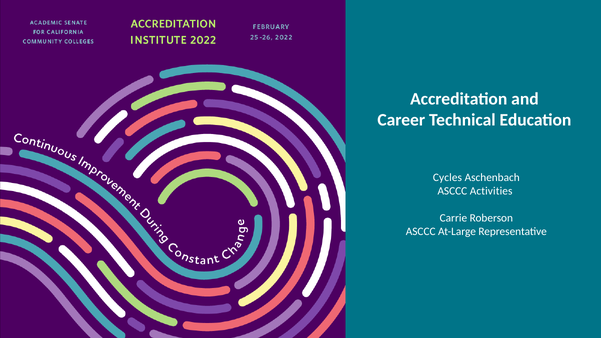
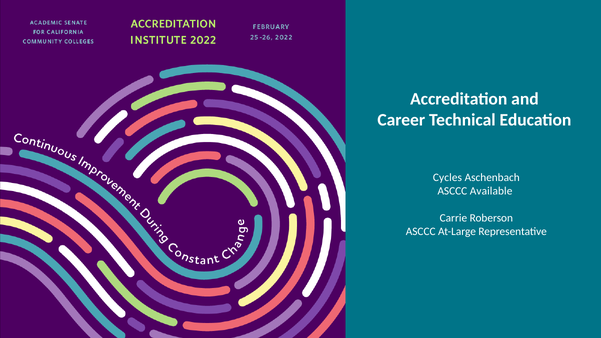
Activities: Activities -> Available
